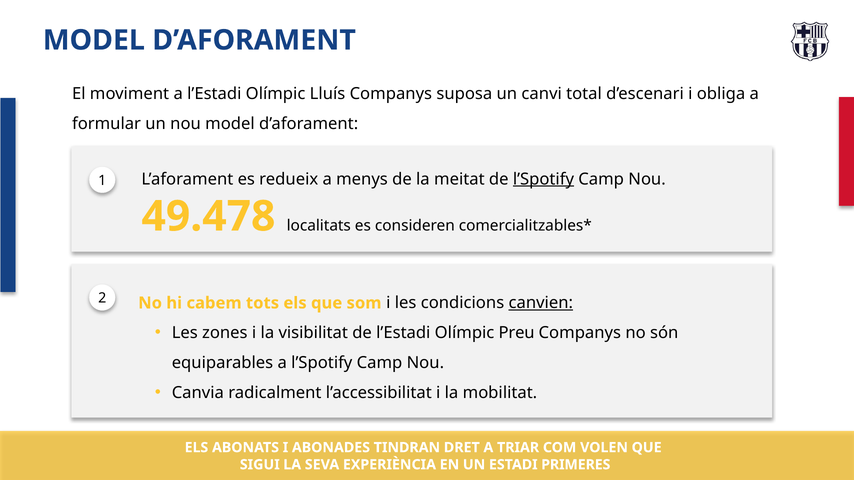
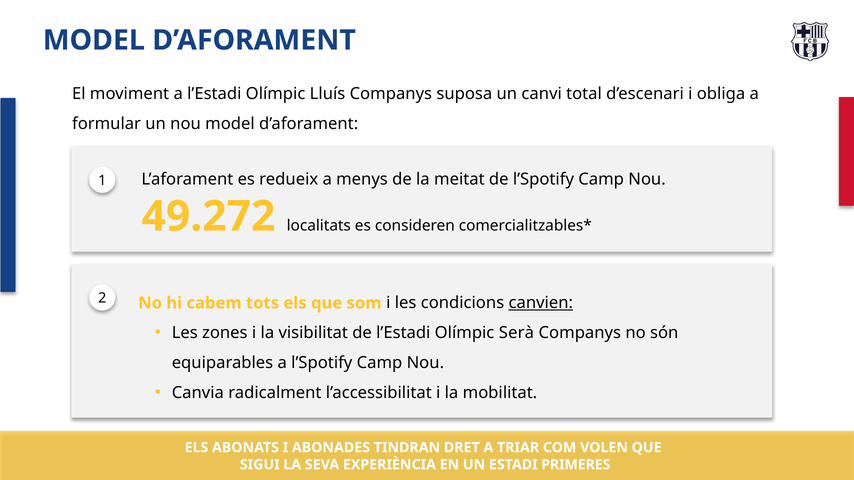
l’Spotify at (543, 179) underline: present -> none
49.478: 49.478 -> 49.272
Preu: Preu -> Serà
